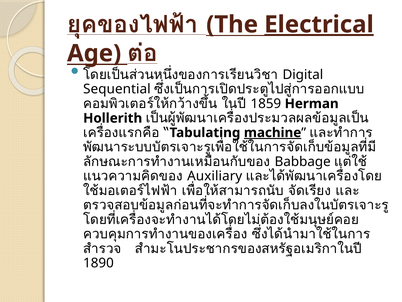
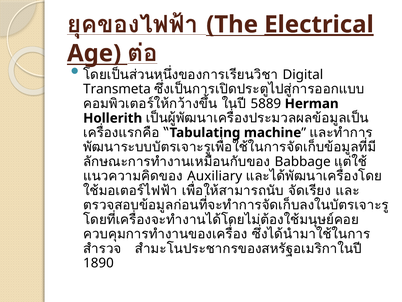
Sequential: Sequential -> Transmeta
1859: 1859 -> 5889
machine underline: present -> none
